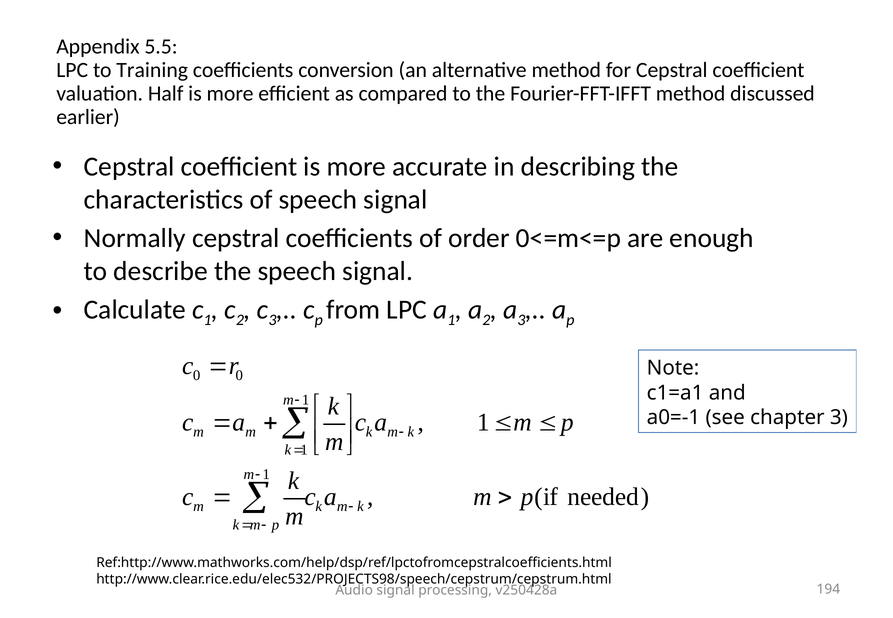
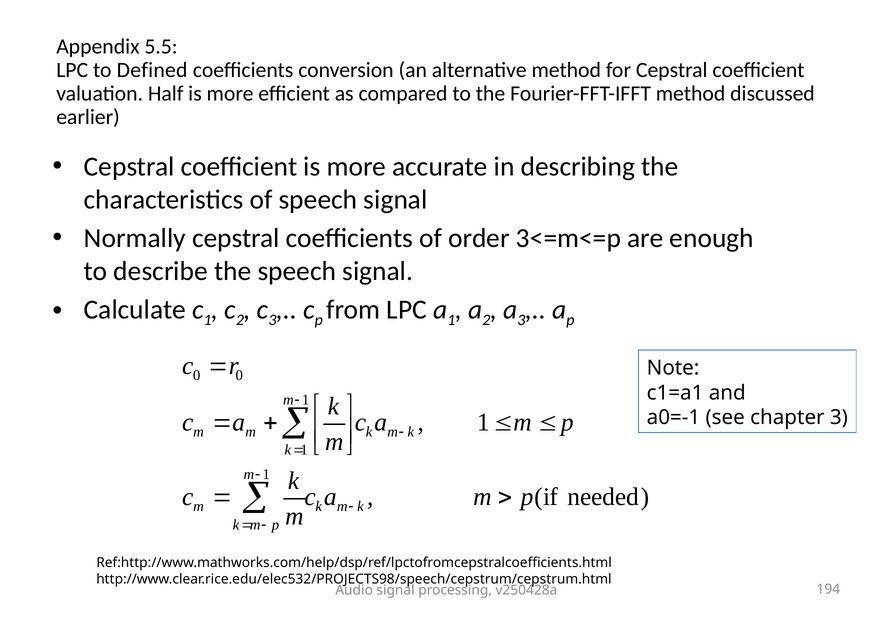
Training: Training -> Defined
0<=m<=p: 0<=m<=p -> 3<=m<=p
